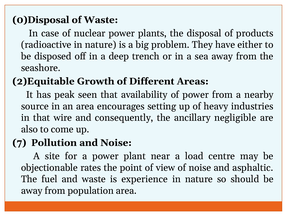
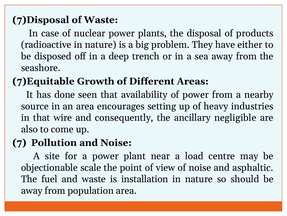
0)Disposal: 0)Disposal -> 7)Disposal
2)Equitable: 2)Equitable -> 7)Equitable
peak: peak -> done
rates: rates -> scale
experience: experience -> installation
